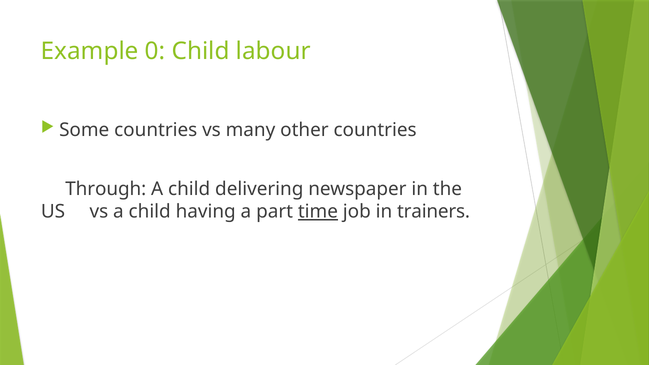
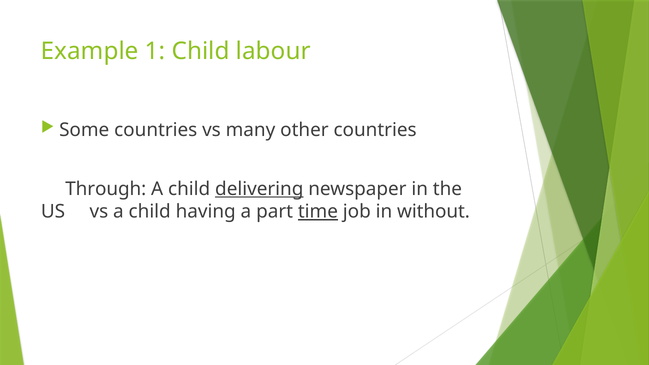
0: 0 -> 1
delivering underline: none -> present
trainers: trainers -> without
